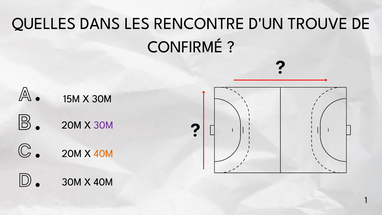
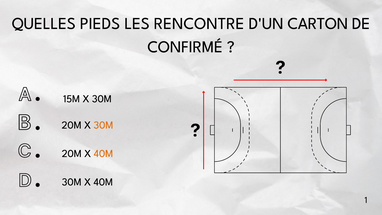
DANS: DANS -> PIEDS
TROUVE: TROUVE -> CARTON
30M at (103, 125) colour: purple -> orange
